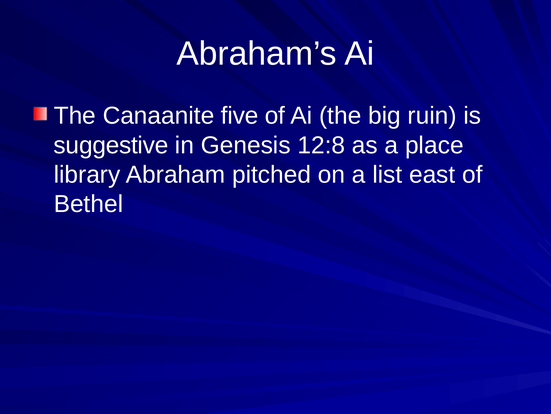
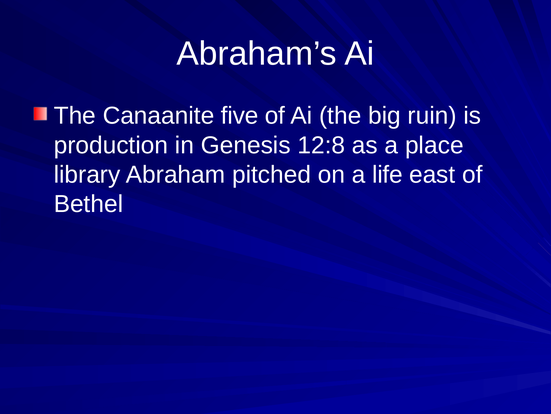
suggestive: suggestive -> production
list: list -> life
